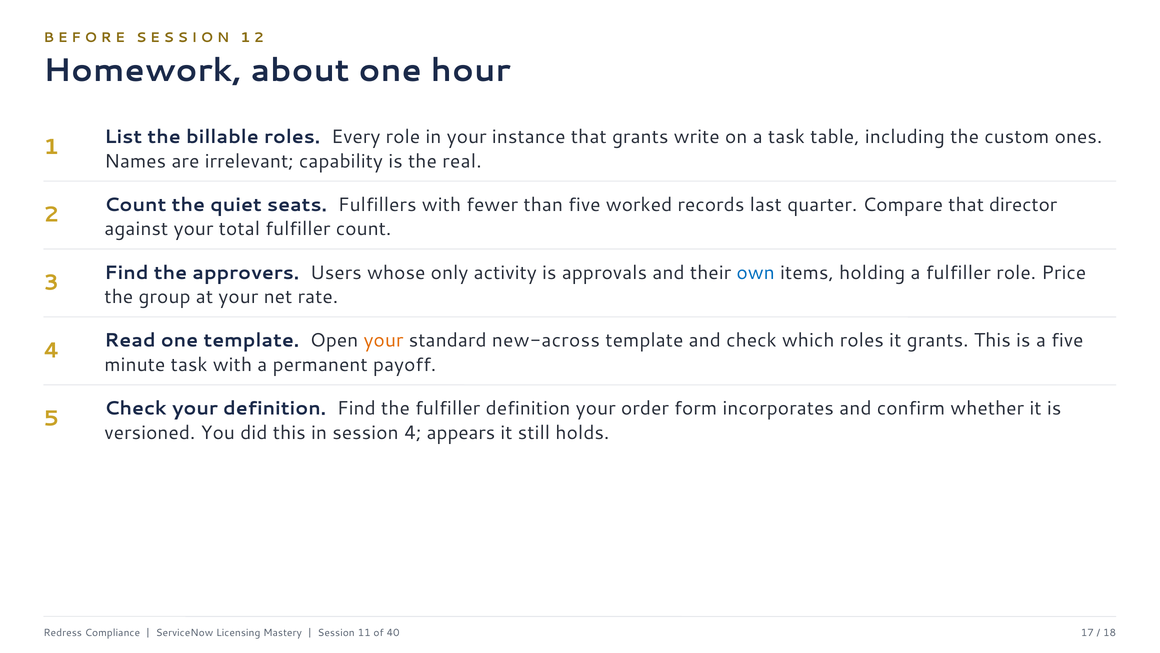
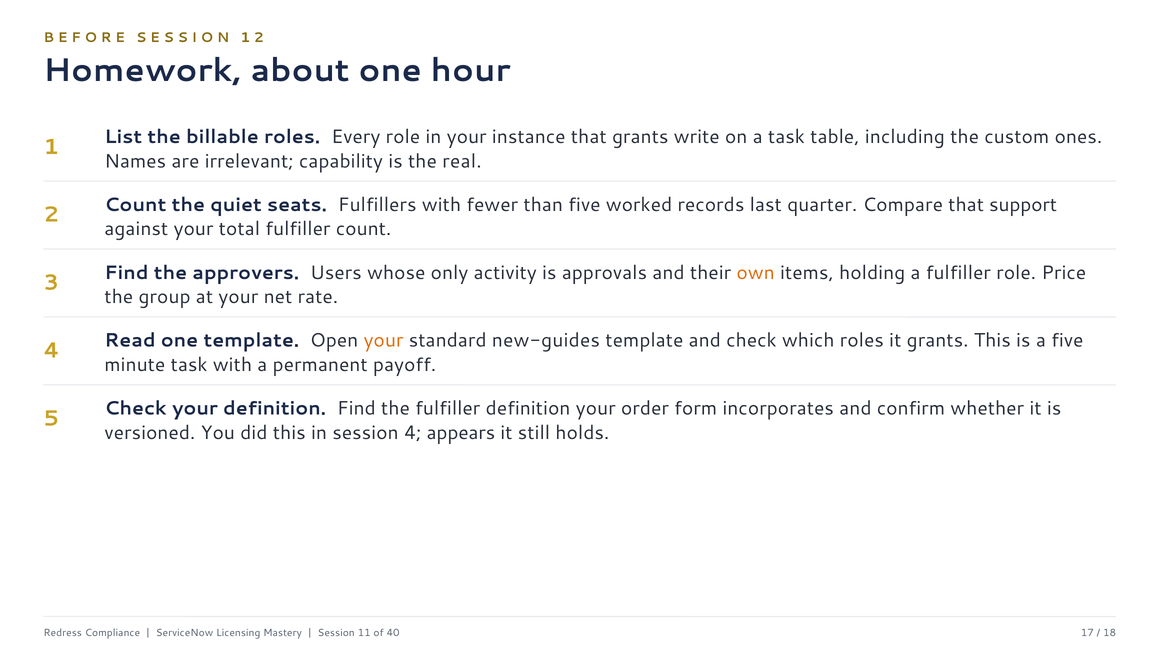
director: director -> support
own colour: blue -> orange
new-across: new-across -> new-guides
